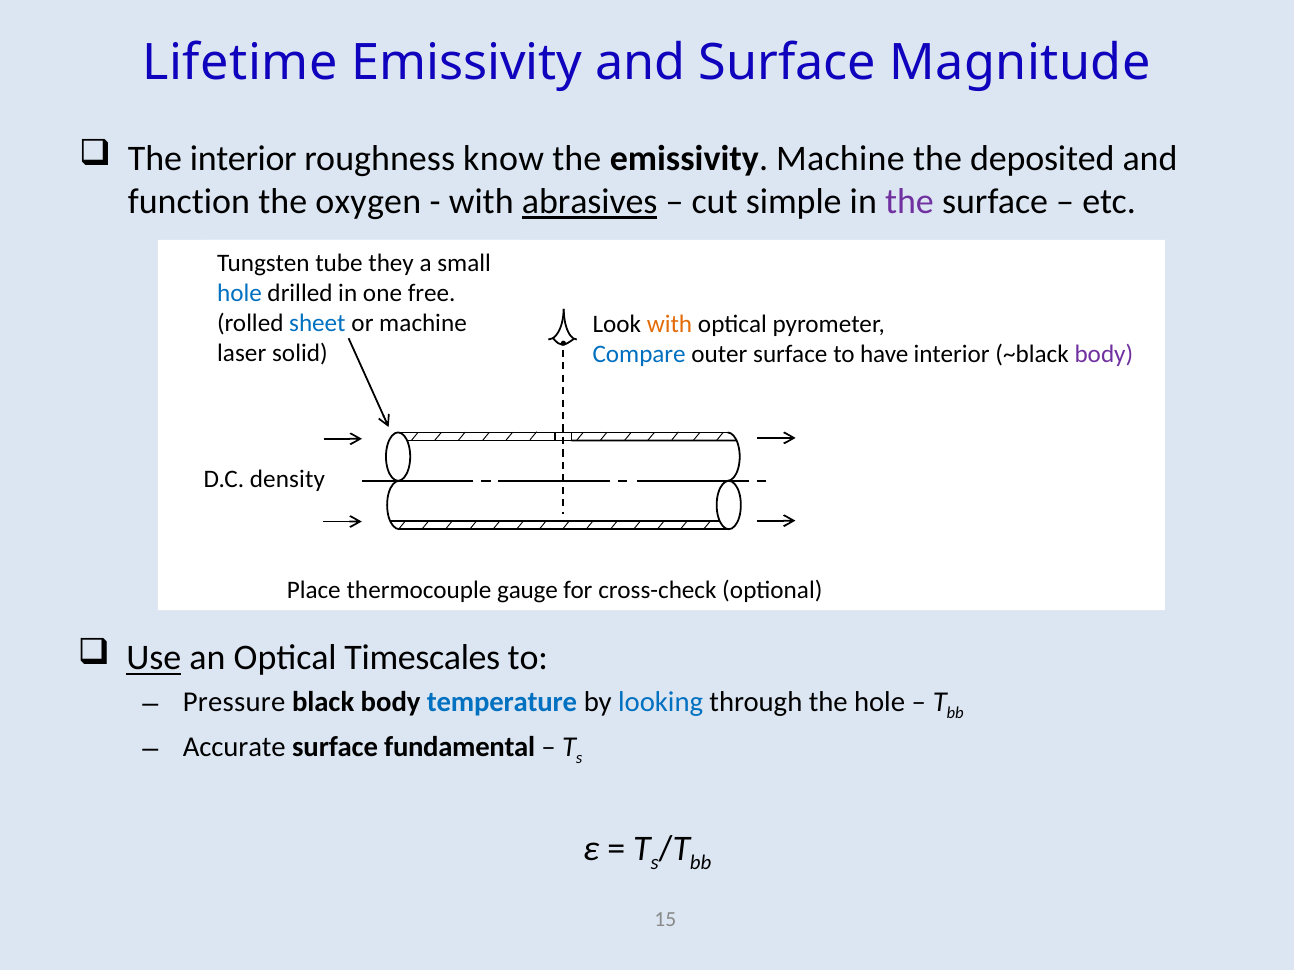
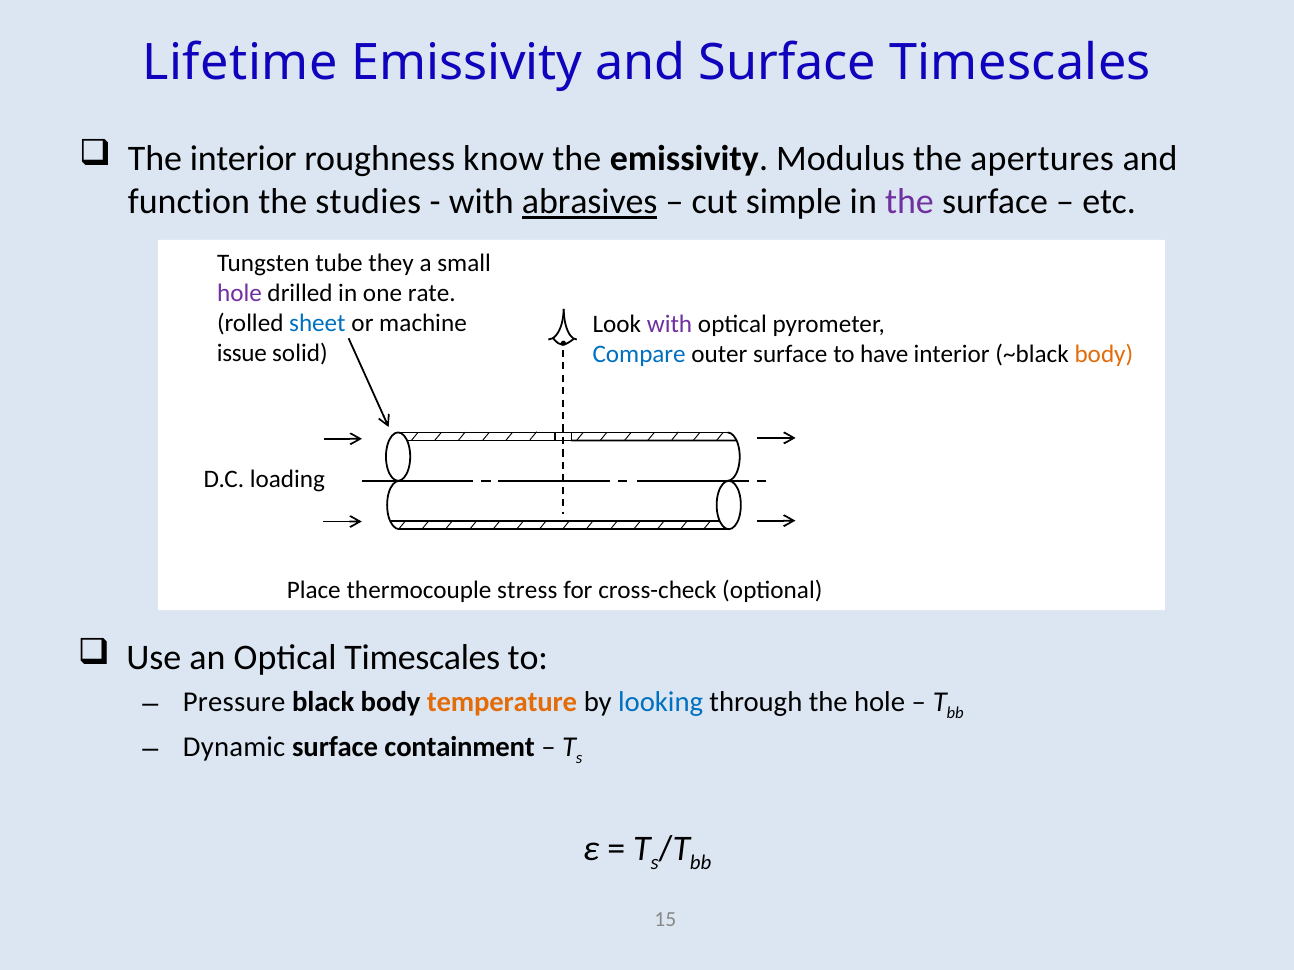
Surface Magnitude: Magnitude -> Timescales
emissivity Machine: Machine -> Modulus
deposited: deposited -> apertures
oxygen: oxygen -> studies
hole at (239, 293) colour: blue -> purple
free: free -> rate
with at (670, 325) colour: orange -> purple
laser: laser -> issue
body at (1104, 355) colour: purple -> orange
density: density -> loading
gauge: gauge -> stress
Use underline: present -> none
temperature colour: blue -> orange
Accurate: Accurate -> Dynamic
fundamental: fundamental -> containment
